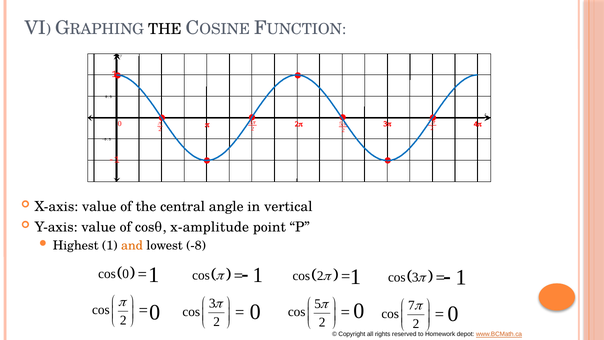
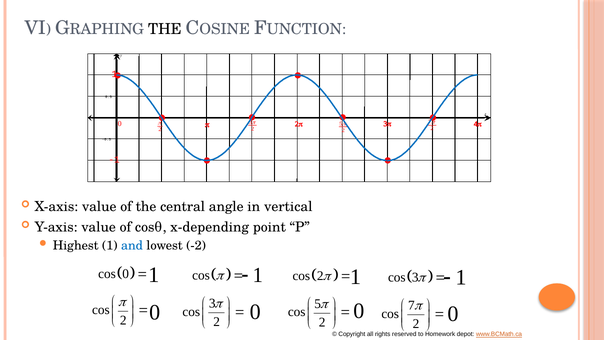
x-amplitude: x-amplitude -> x-depending
and colour: orange -> blue
-8: -8 -> -2
